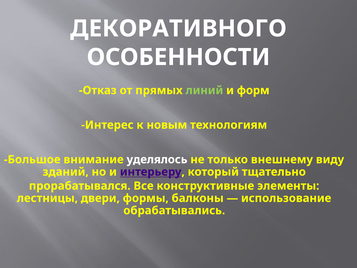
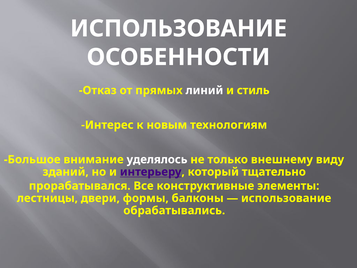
ДЕКОРАТИВНОГО at (178, 29): ДЕКОРАТИВНОГО -> ИСПОЛЬЗОВАНИЕ
линий colour: light green -> white
форм: форм -> стиль
